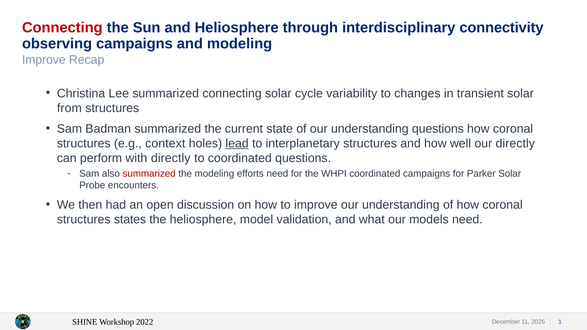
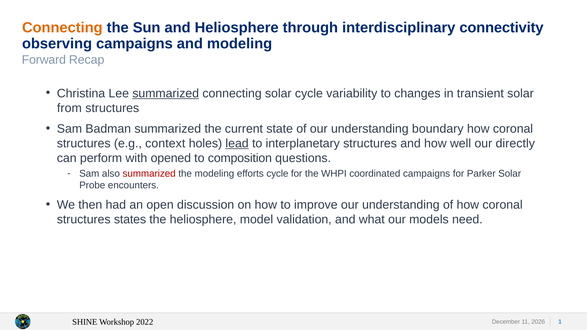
Connecting at (62, 28) colour: red -> orange
Improve at (44, 60): Improve -> Forward
summarized at (166, 93) underline: none -> present
understanding questions: questions -> boundary
with directly: directly -> opened
to coordinated: coordinated -> composition
efforts need: need -> cycle
